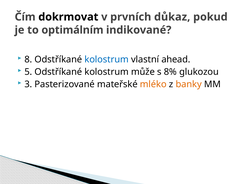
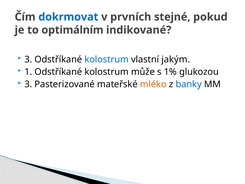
dokrmovat colour: black -> blue
důkaz: důkaz -> stejné
8 at (28, 59): 8 -> 3
ahead: ahead -> jakým
5: 5 -> 1
8%: 8% -> 1%
banky colour: orange -> blue
